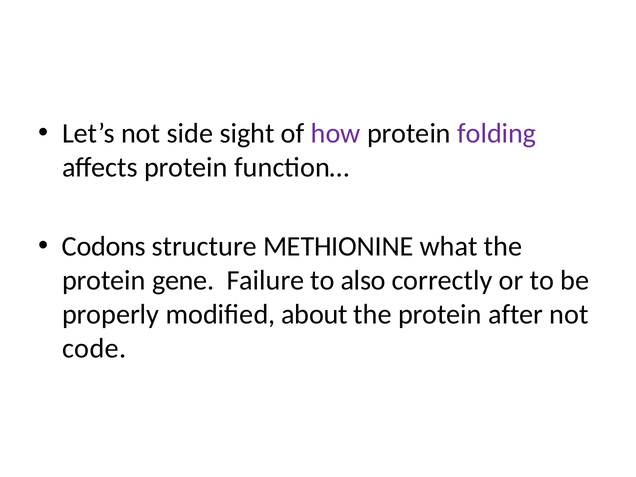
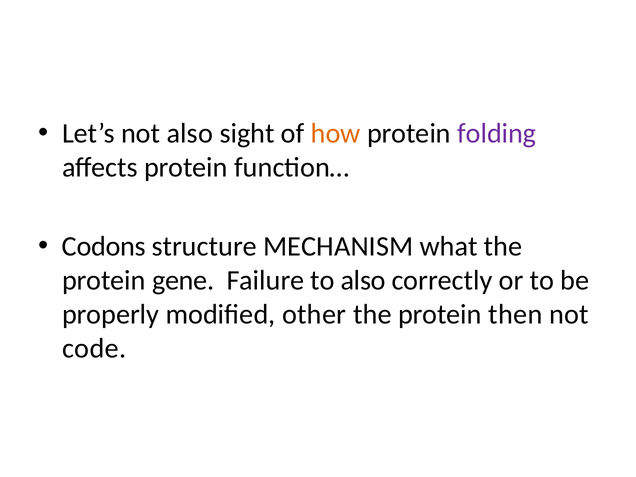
not side: side -> also
how colour: purple -> orange
METHIONINE: METHIONINE -> MECHANISM
about: about -> other
after: after -> then
